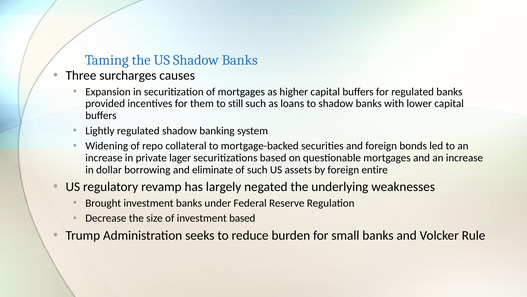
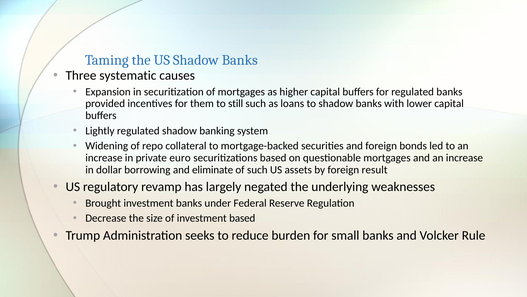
surcharges: surcharges -> systematic
lager: lager -> euro
entire: entire -> result
